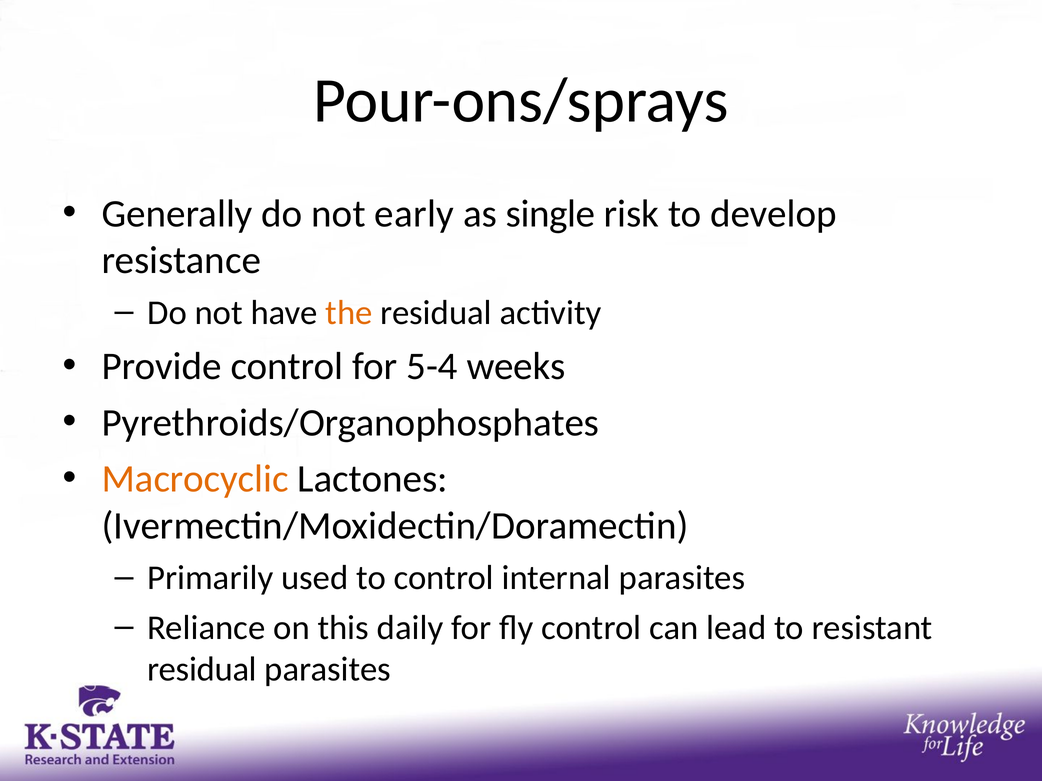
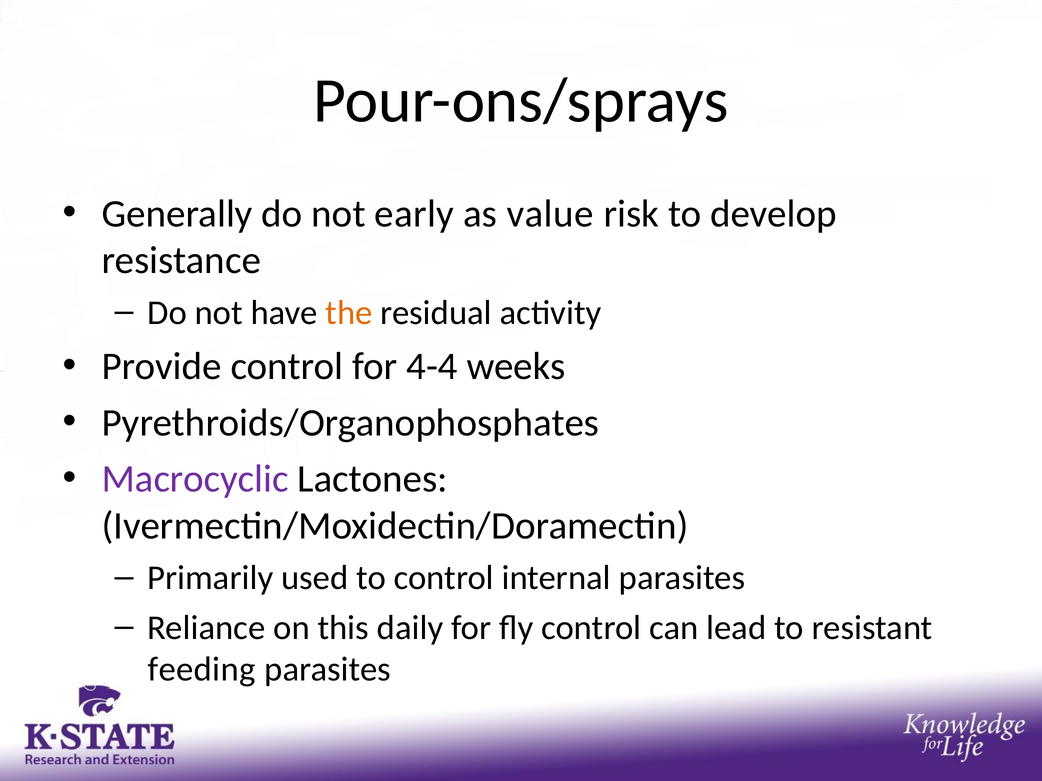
single: single -> value
5-4: 5-4 -> 4-4
Macrocyclic colour: orange -> purple
residual at (202, 670): residual -> feeding
